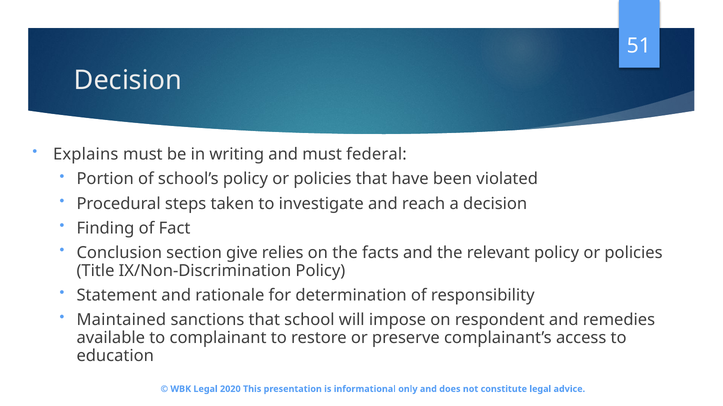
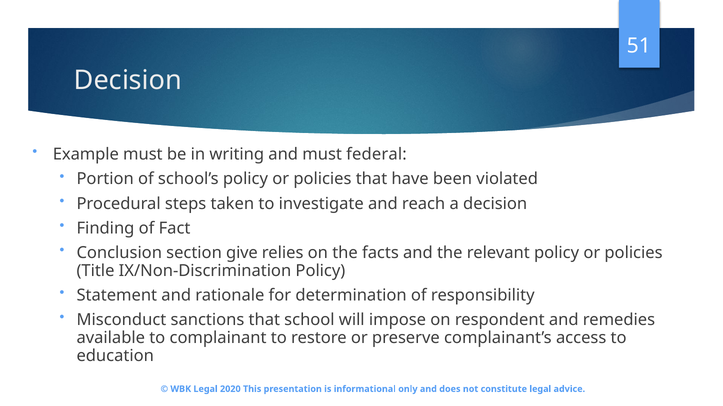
Explains: Explains -> Example
Maintained: Maintained -> Misconduct
